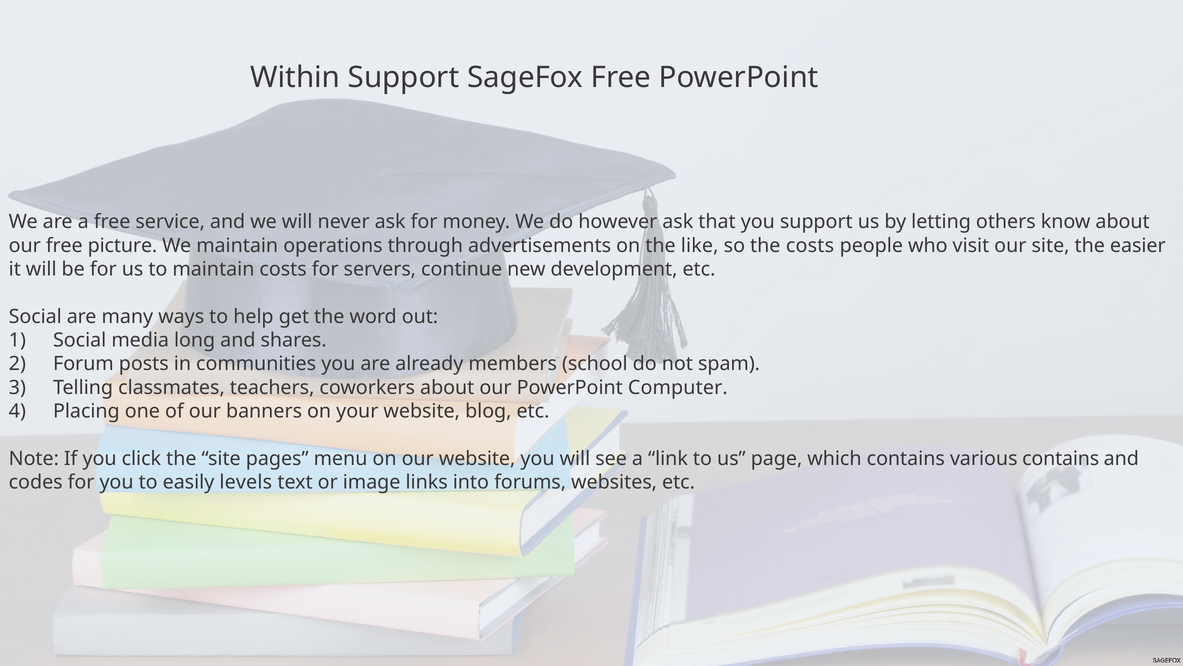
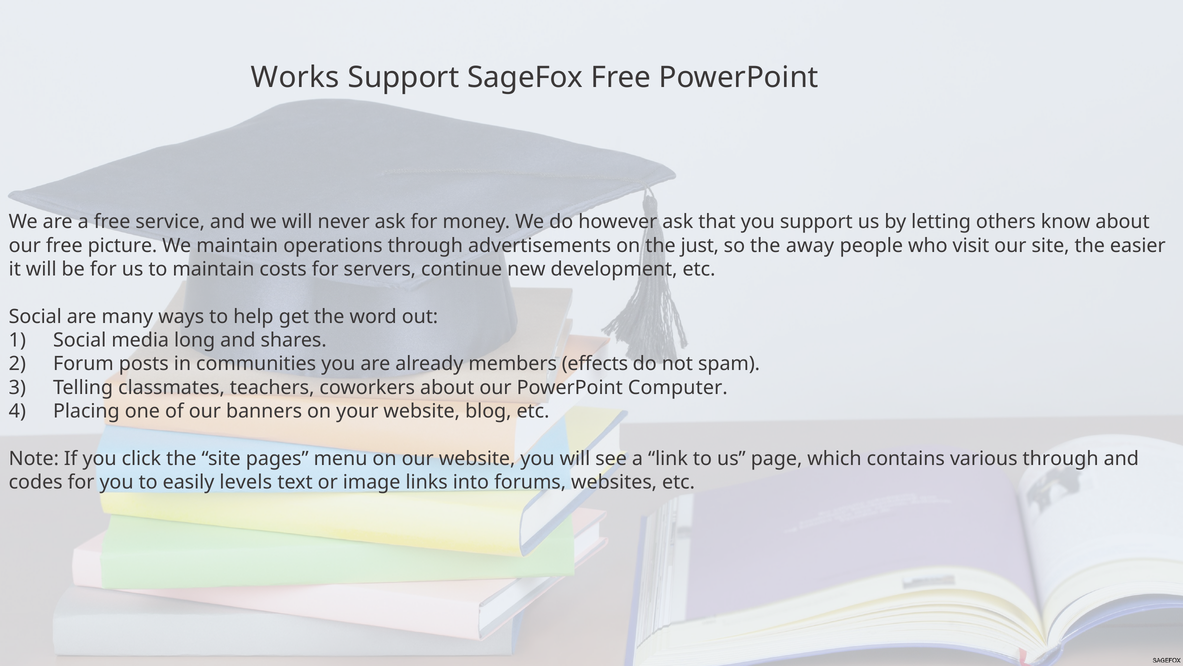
Within: Within -> Works
like: like -> just
the costs: costs -> away
school: school -> effects
various contains: contains -> through
